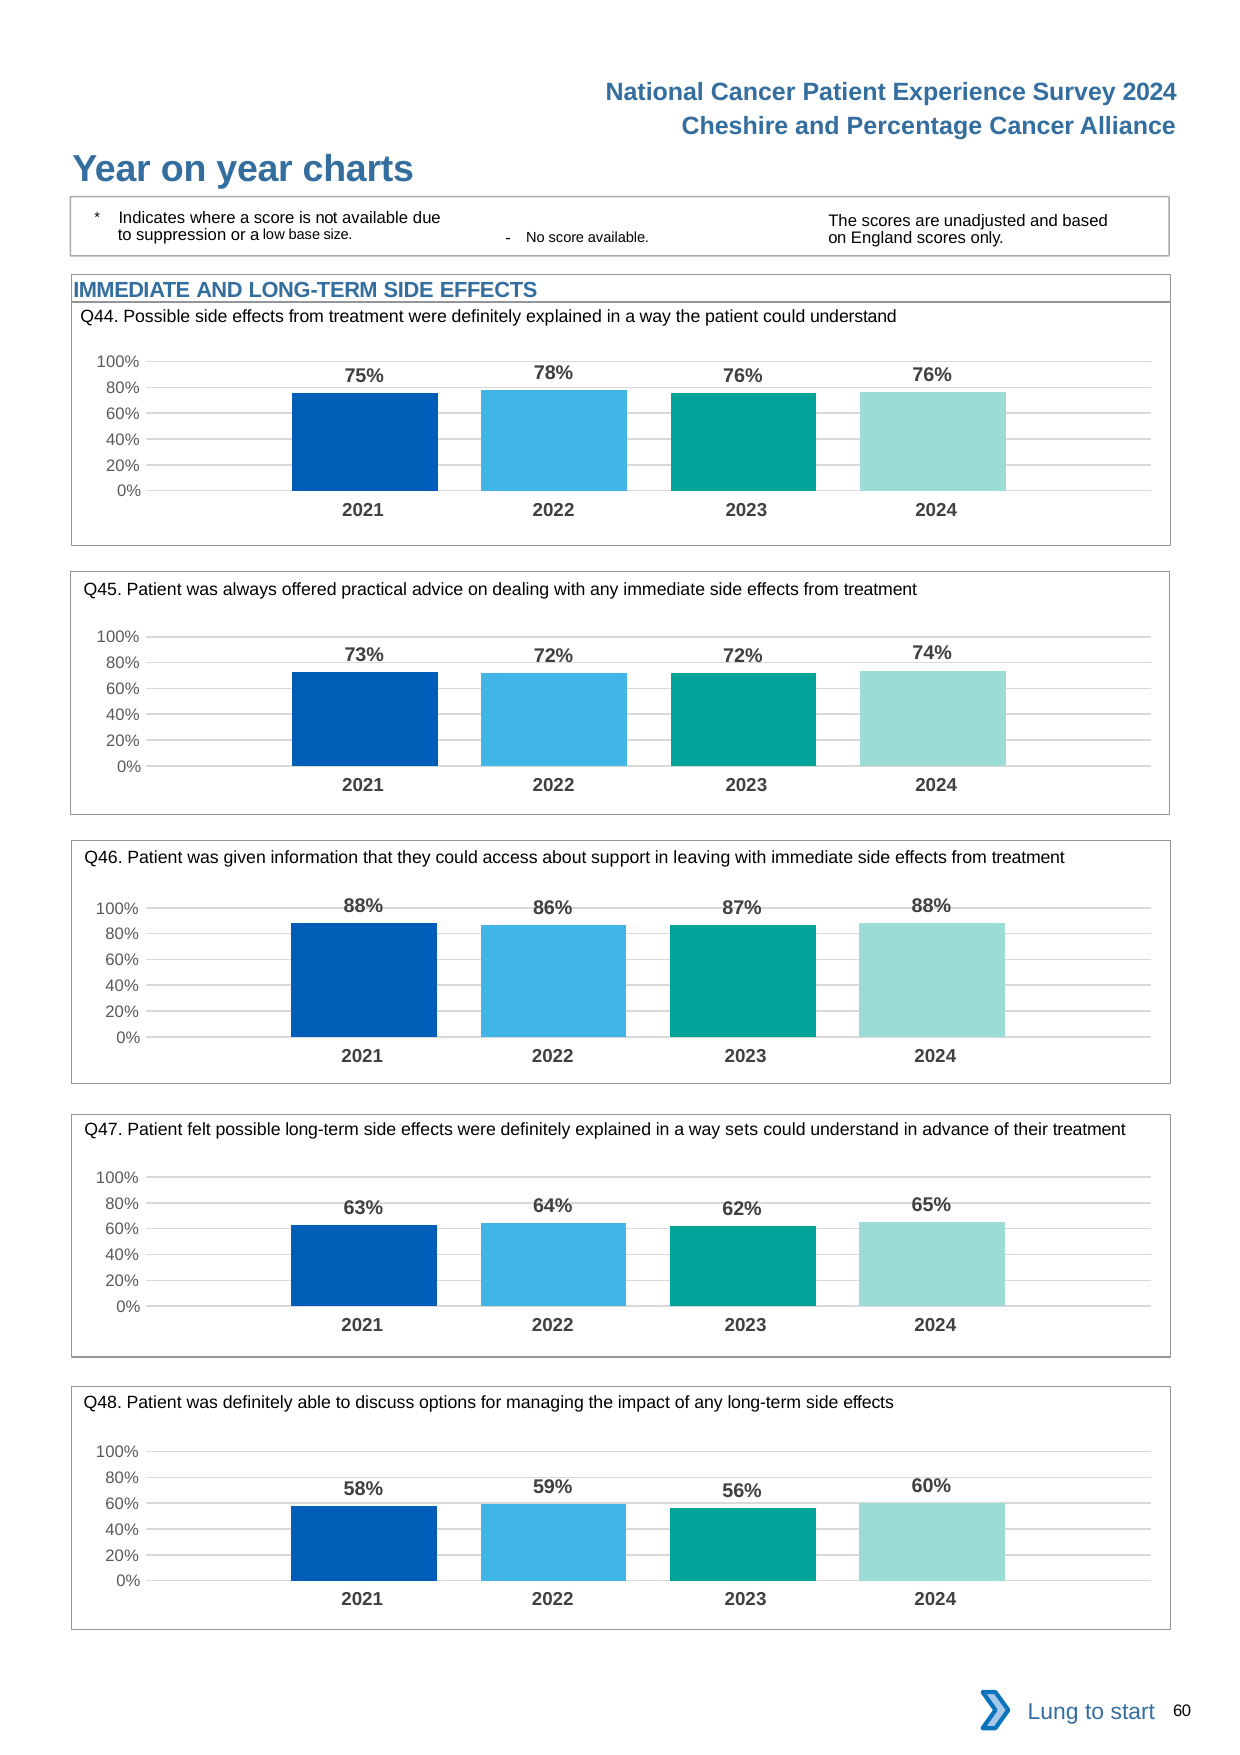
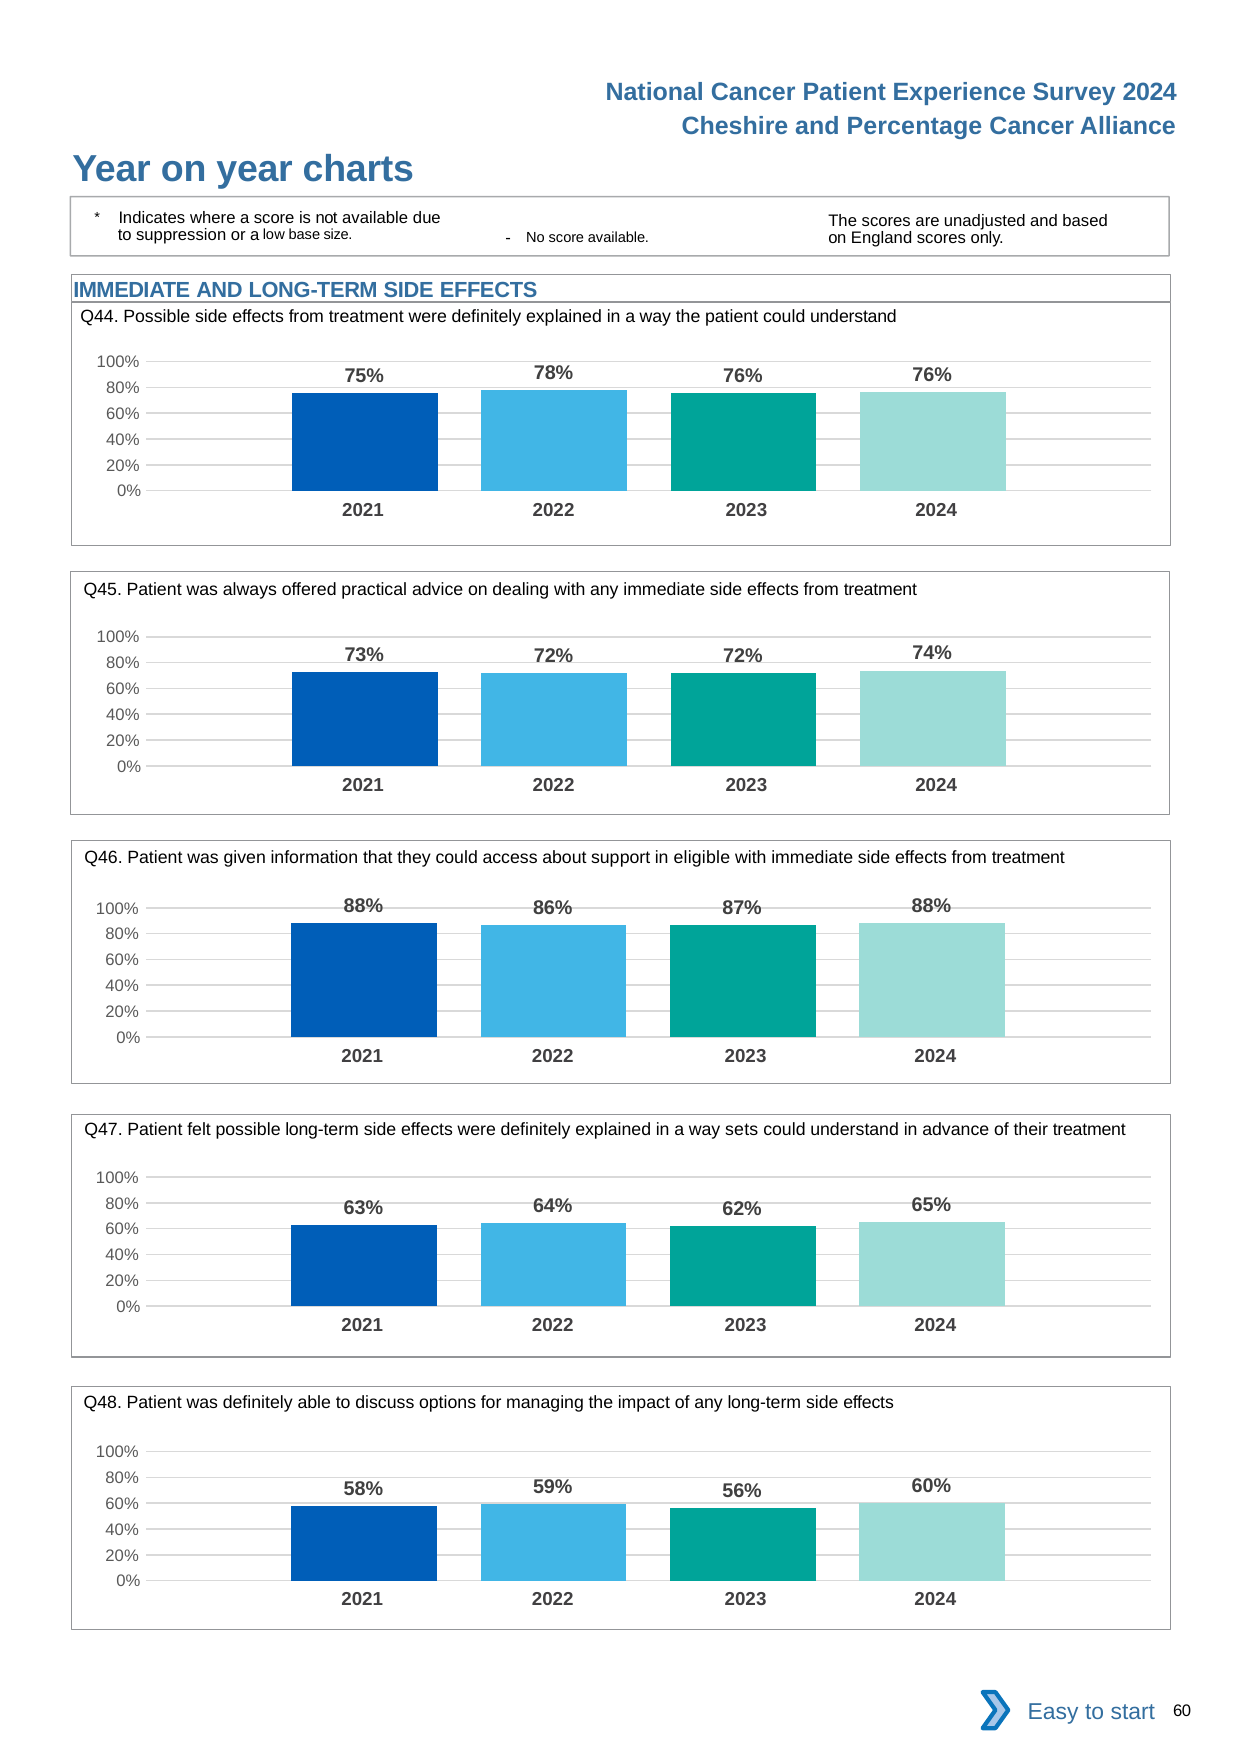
leaving: leaving -> eligible
Lung: Lung -> Easy
